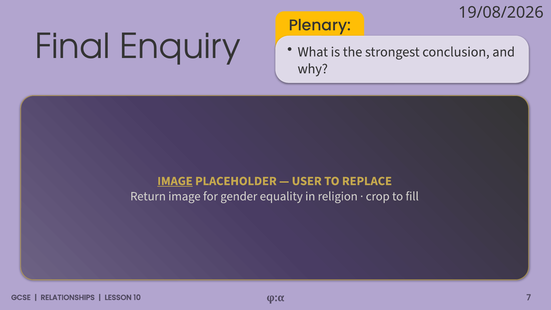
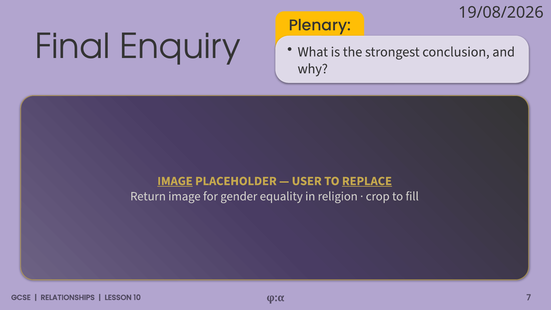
REPLACE underline: none -> present
